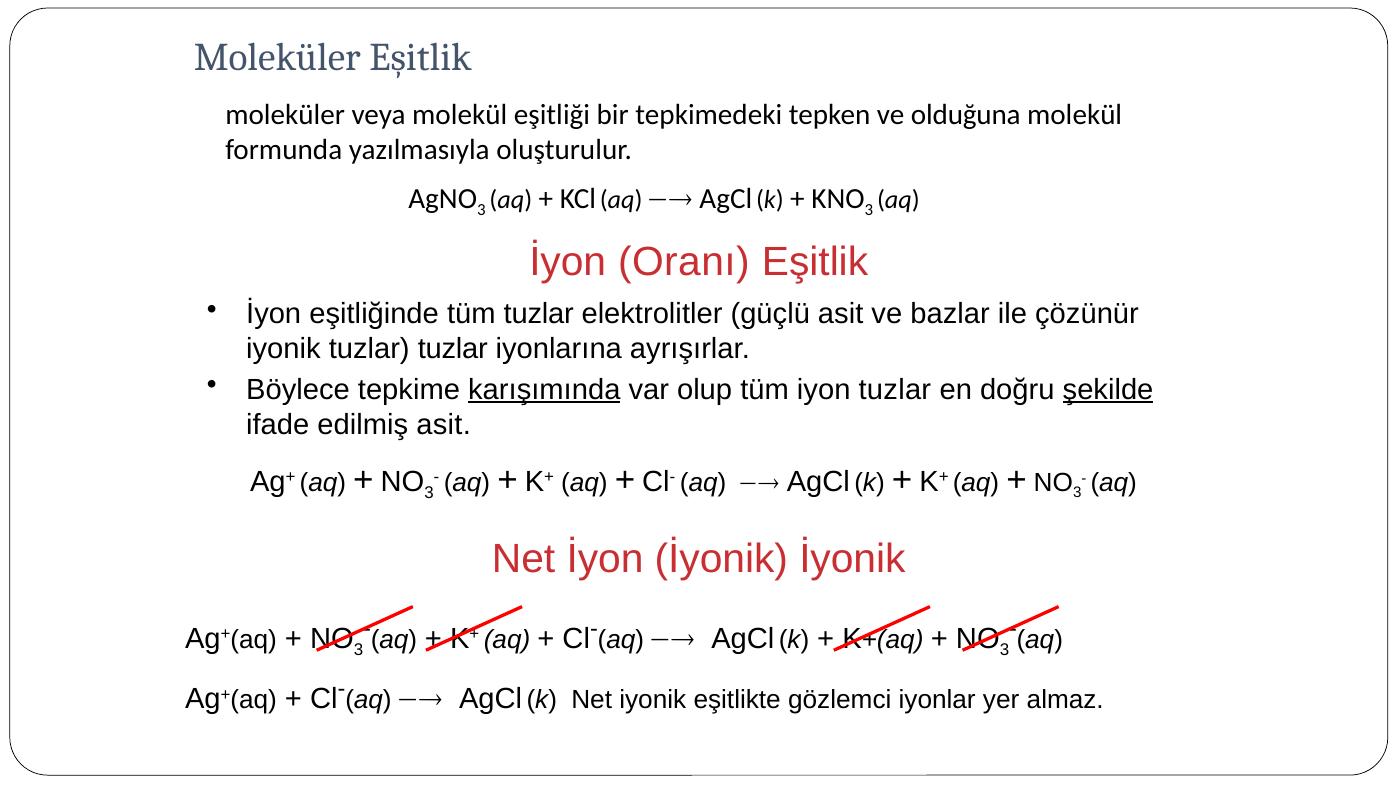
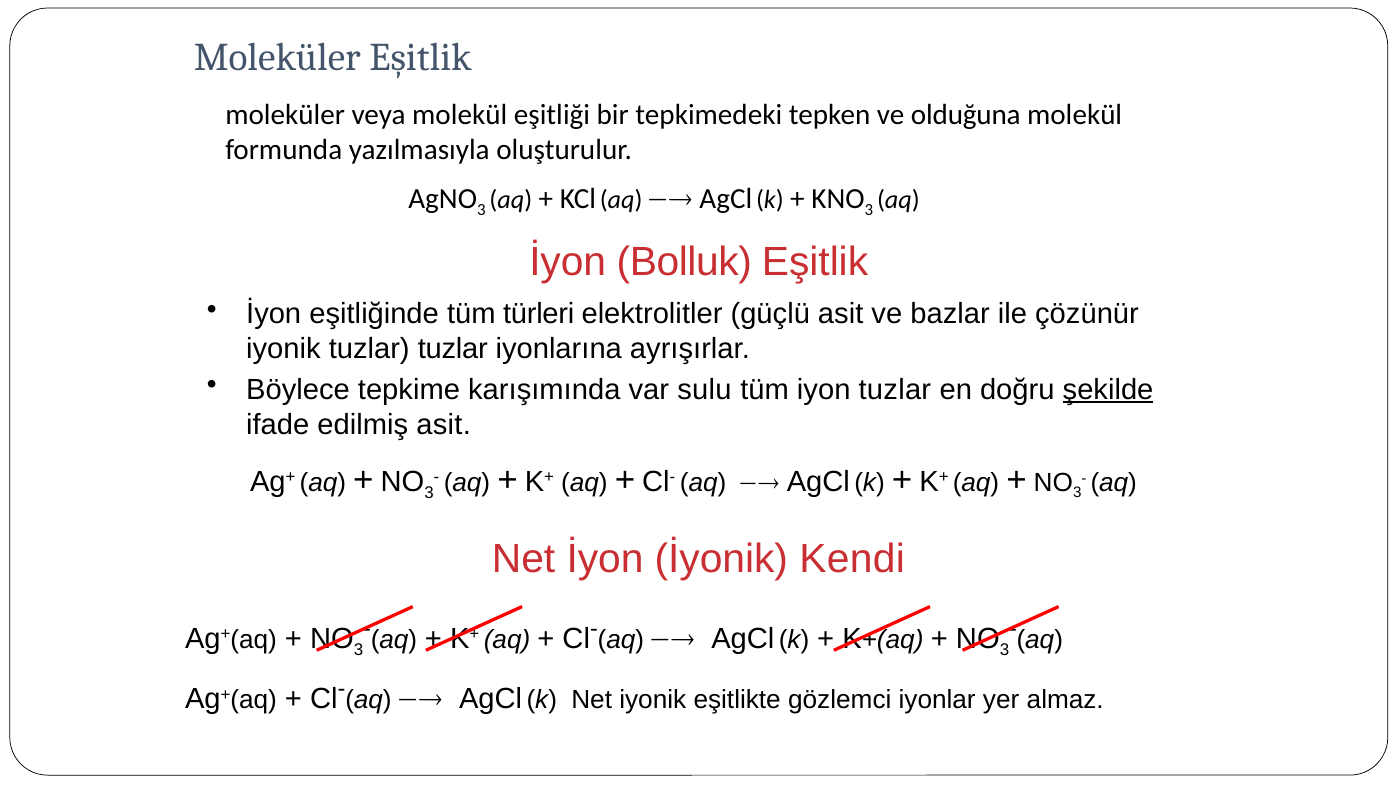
Oranı: Oranı -> Bolluk
tüm tuzlar: tuzlar -> türleri
karışımında underline: present -> none
olup: olup -> sulu
İyonik İyonik: İyonik -> Kendi
